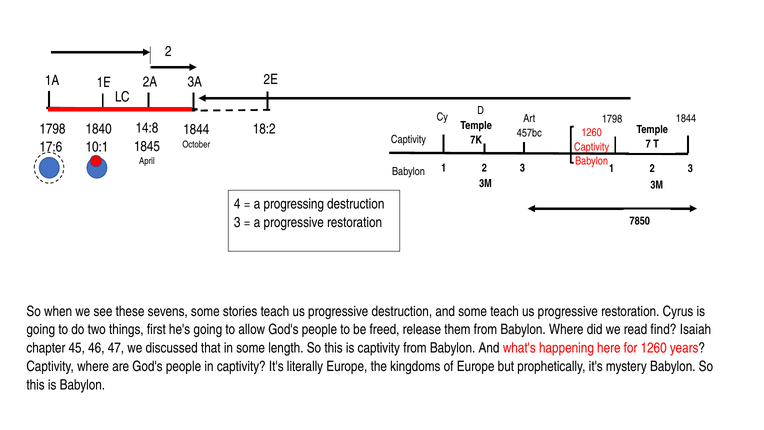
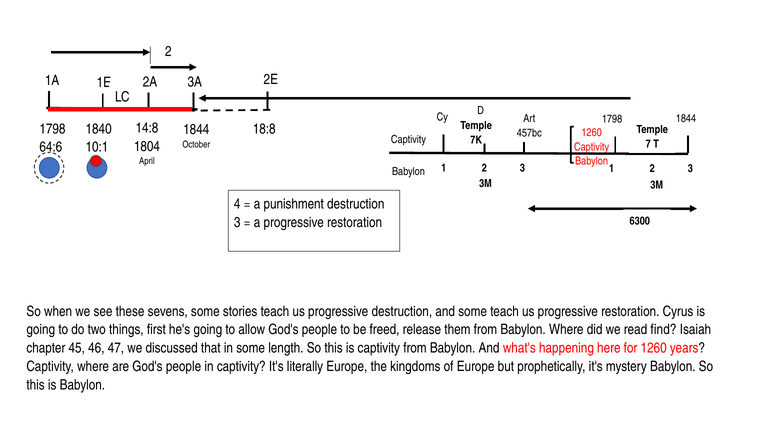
18:2: 18:2 -> 18:8
1845: 1845 -> 1804
17:6: 17:6 -> 64:6
progressing: progressing -> punishment
7850: 7850 -> 6300
